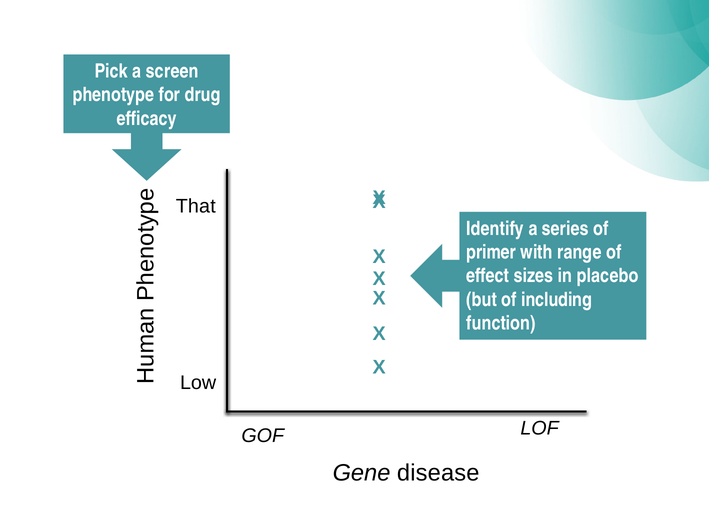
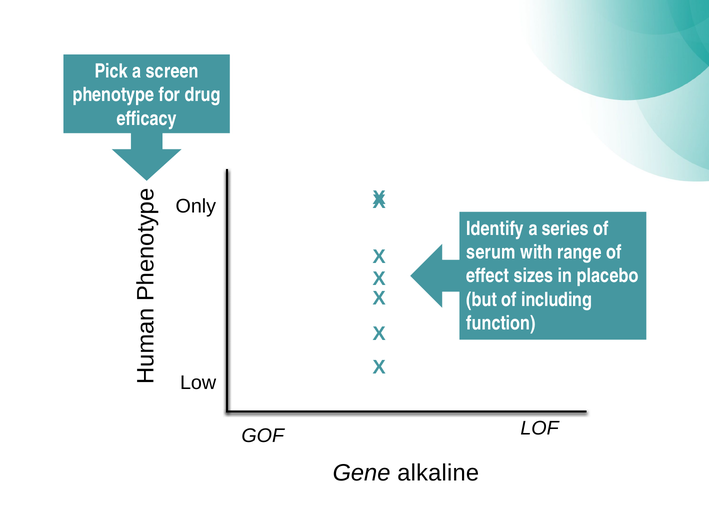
That: That -> Only
primer: primer -> serum
disease: disease -> alkaline
